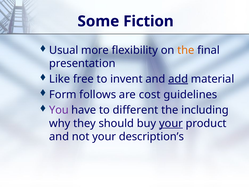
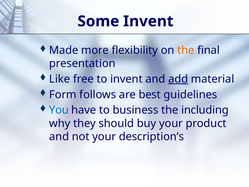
Some Fiction: Fiction -> Invent
Usual: Usual -> Made
cost: cost -> best
You colour: purple -> blue
different: different -> business
your at (171, 123) underline: present -> none
